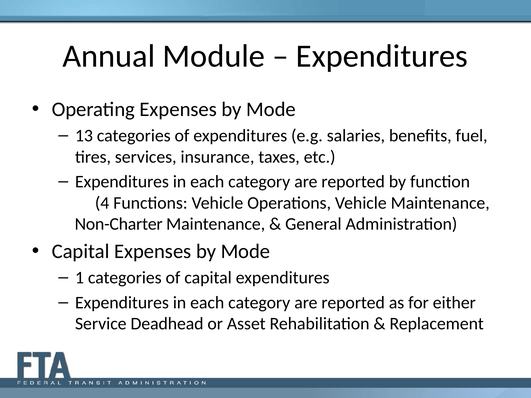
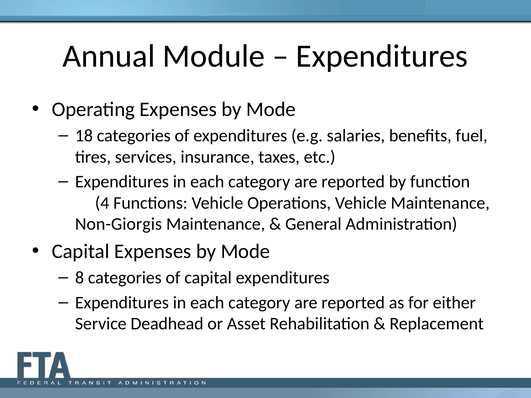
13: 13 -> 18
Non-Charter: Non-Charter -> Non-Giorgis
1: 1 -> 8
